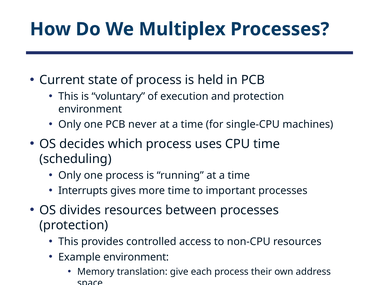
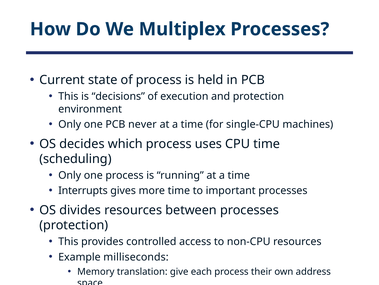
voluntary: voluntary -> decisions
Example environment: environment -> milliseconds
